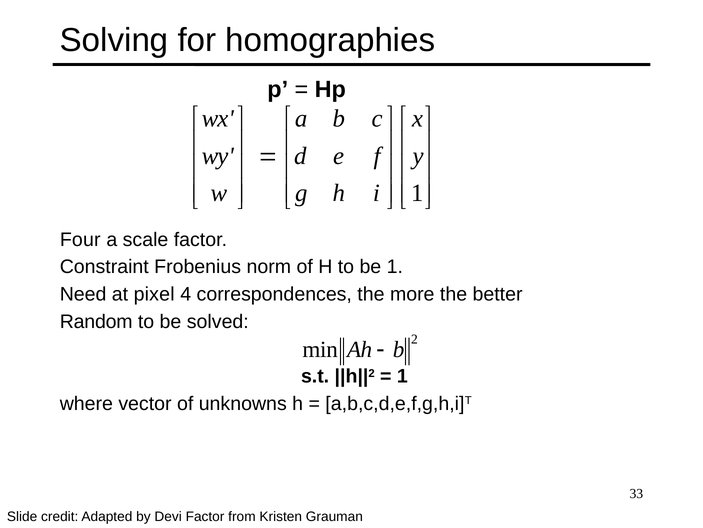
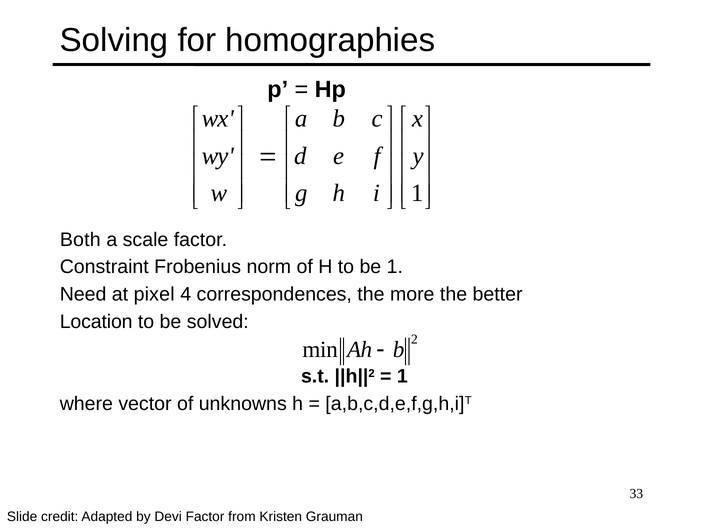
Four: Four -> Both
Random: Random -> Location
